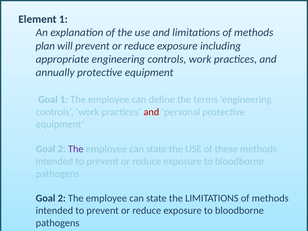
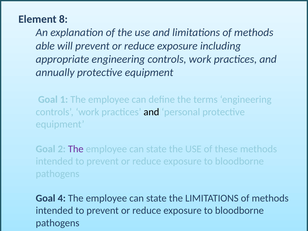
Element 1: 1 -> 8
plan: plan -> able
and at (151, 112) colour: red -> black
2 at (62, 198): 2 -> 4
